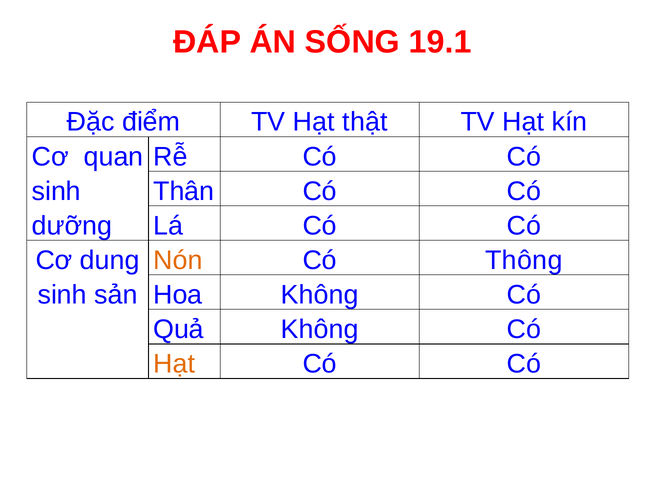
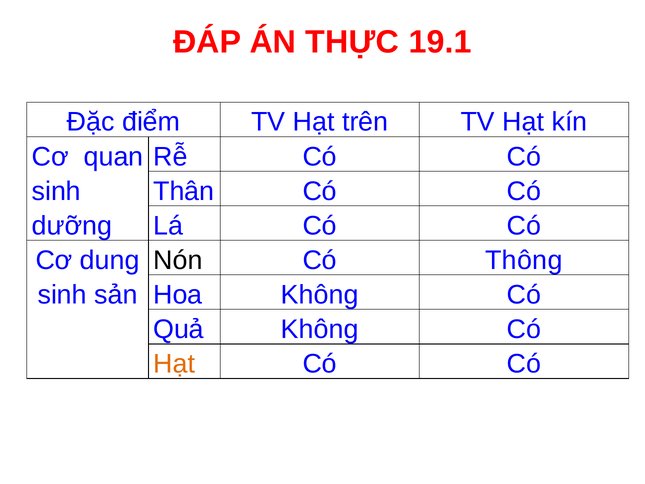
SỐNG: SỐNG -> THỰC
thật: thật -> trên
Nón colour: orange -> black
